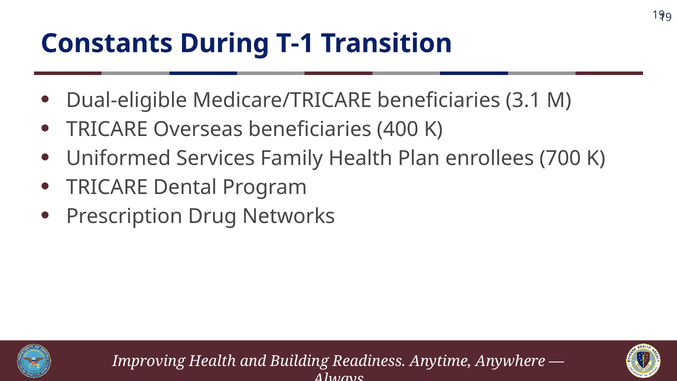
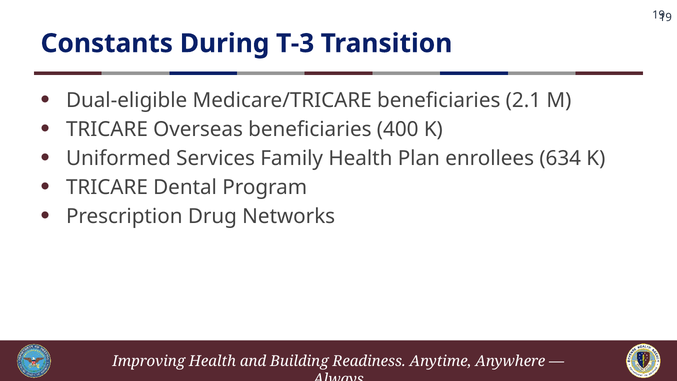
T-1: T-1 -> T-3
3.1: 3.1 -> 2.1
700: 700 -> 634
